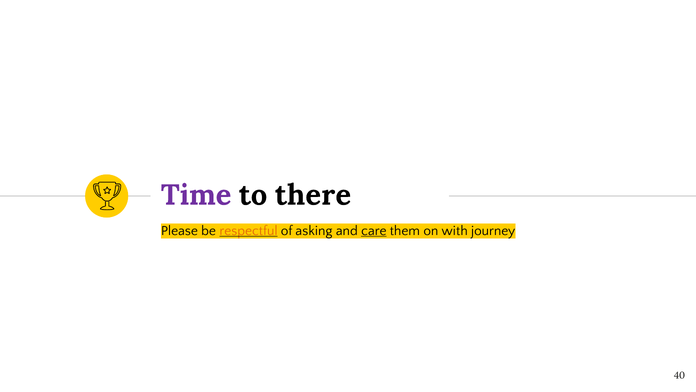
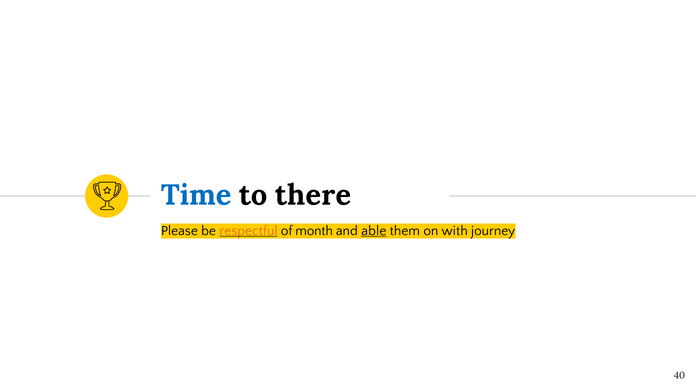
Time colour: purple -> blue
asking: asking -> month
care: care -> able
